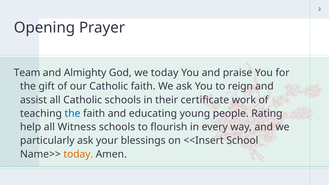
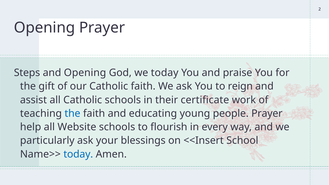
Team: Team -> Steps
and Almighty: Almighty -> Opening
people Rating: Rating -> Prayer
Witness: Witness -> Website
today at (78, 154) colour: orange -> blue
